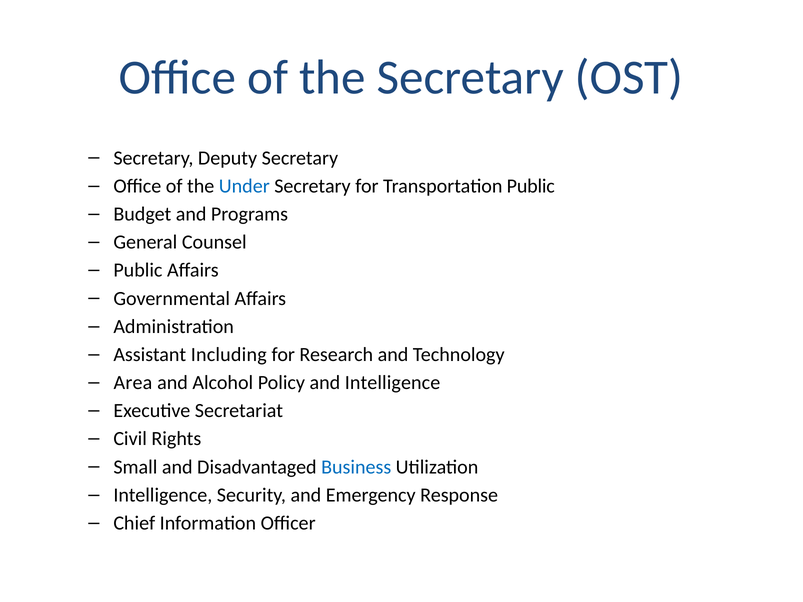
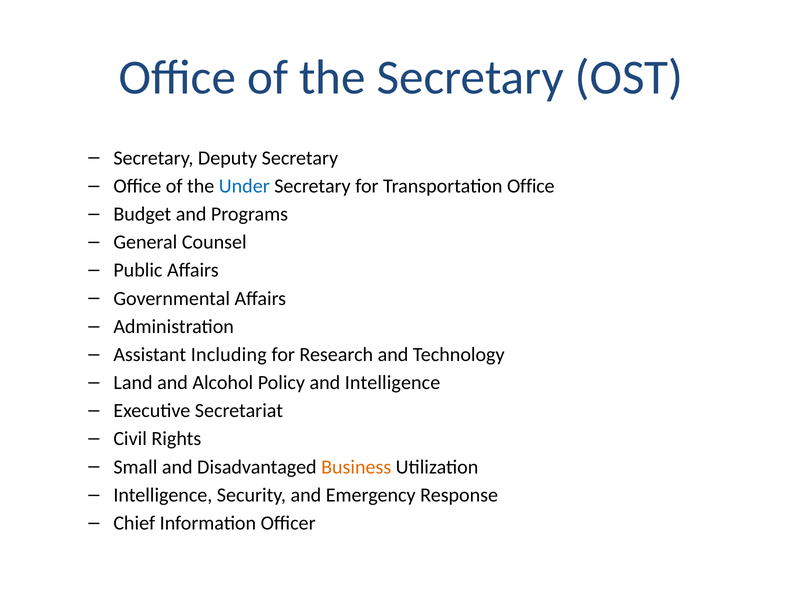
Transportation Public: Public -> Office
Area: Area -> Land
Business colour: blue -> orange
